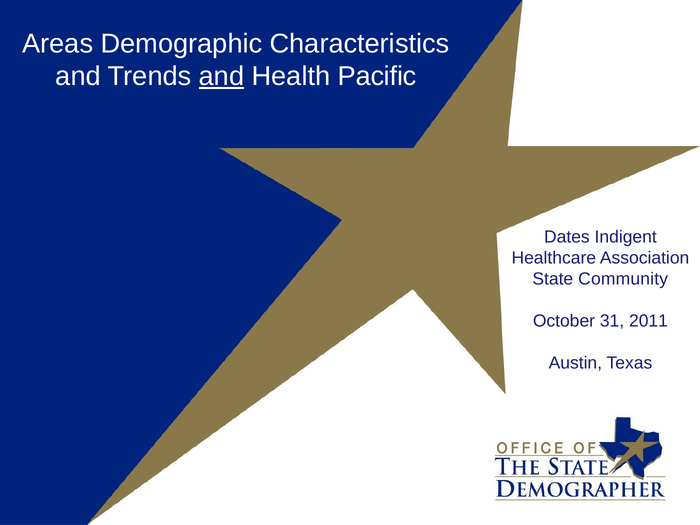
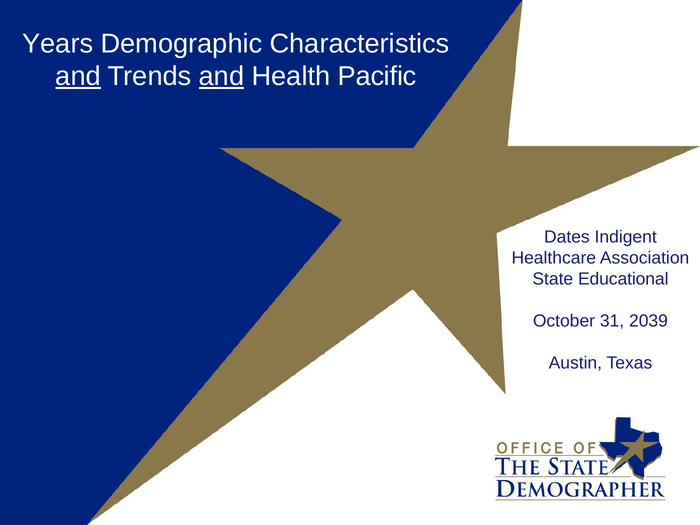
Areas: Areas -> Years
and at (78, 76) underline: none -> present
Community: Community -> Educational
2011: 2011 -> 2039
